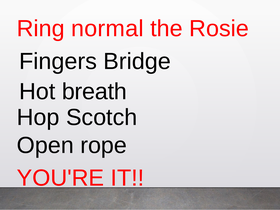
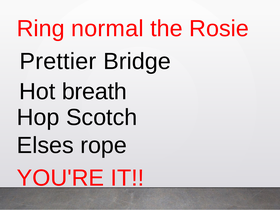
Fingers: Fingers -> Prettier
Open: Open -> Elses
